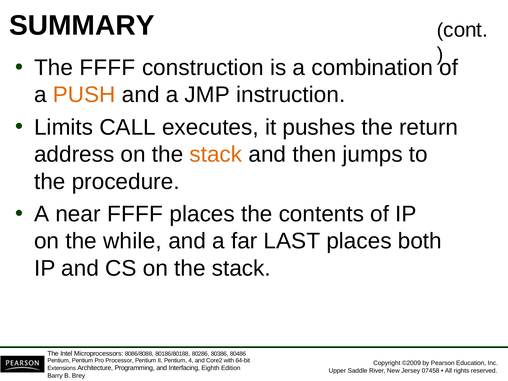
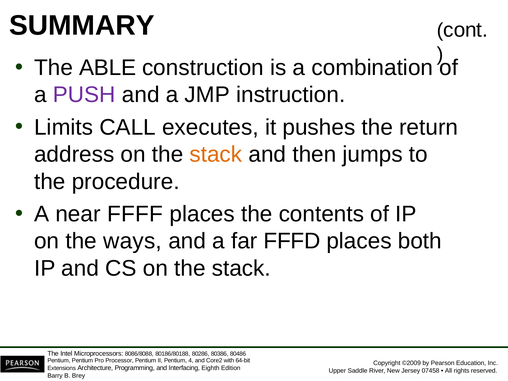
The FFFF: FFFF -> ABLE
PUSH colour: orange -> purple
while: while -> ways
LAST: LAST -> FFFD
